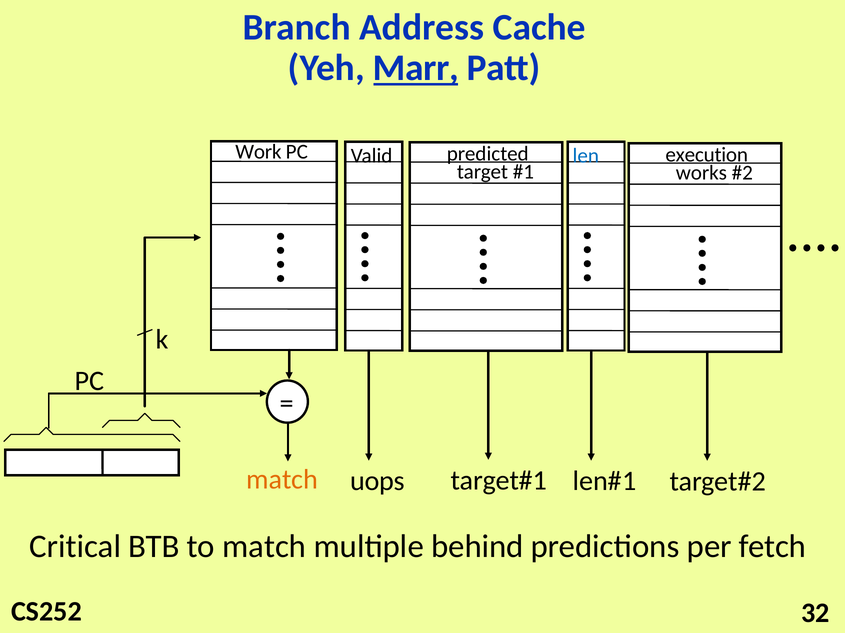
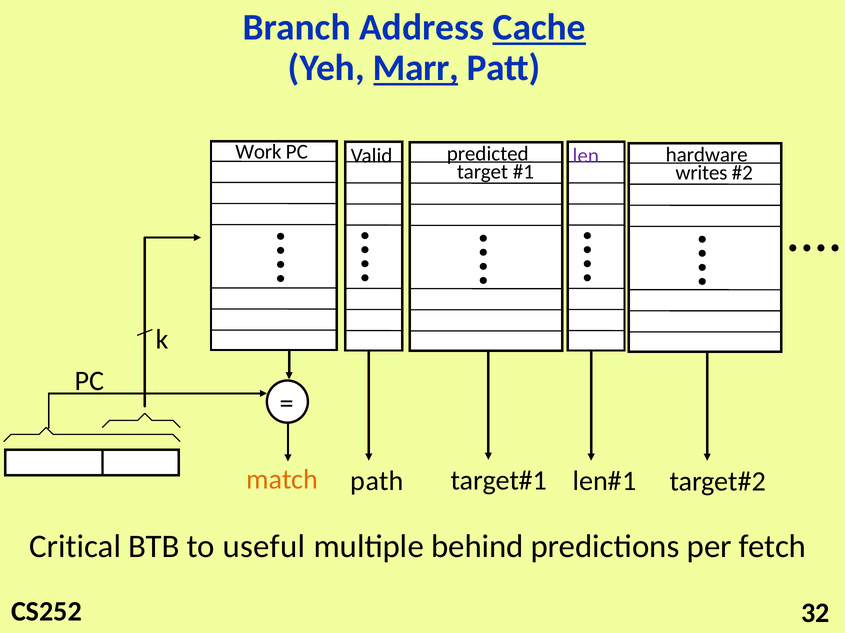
Cache underline: none -> present
execution: execution -> hardware
len colour: blue -> purple
works: works -> writes
uops: uops -> path
to match: match -> useful
